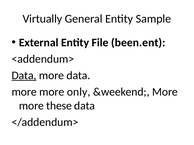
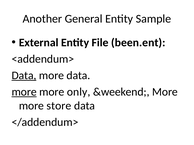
Virtually: Virtually -> Another
more at (24, 92) underline: none -> present
these: these -> store
